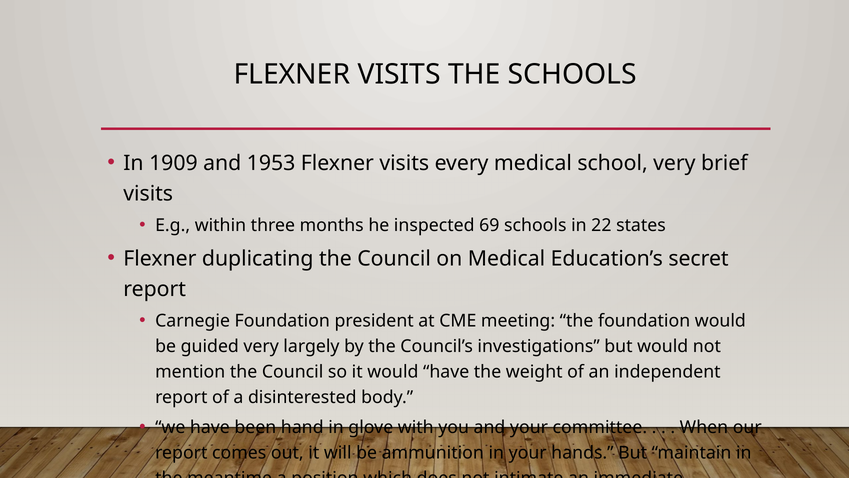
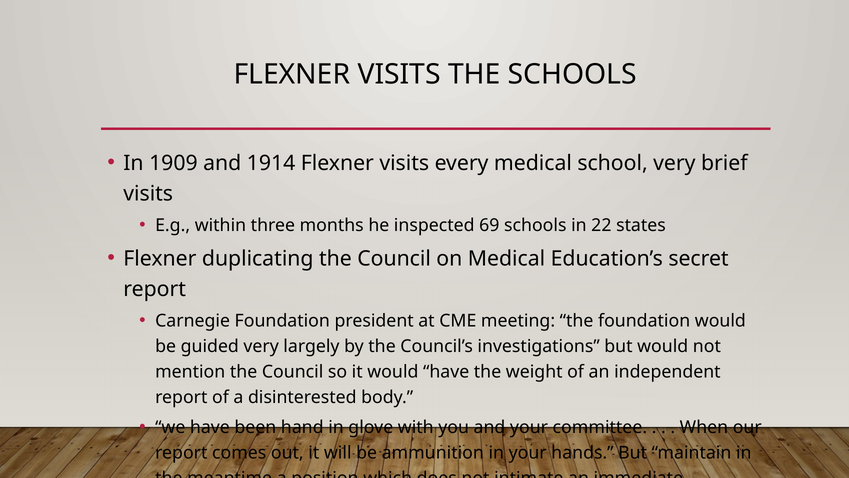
1953: 1953 -> 1914
